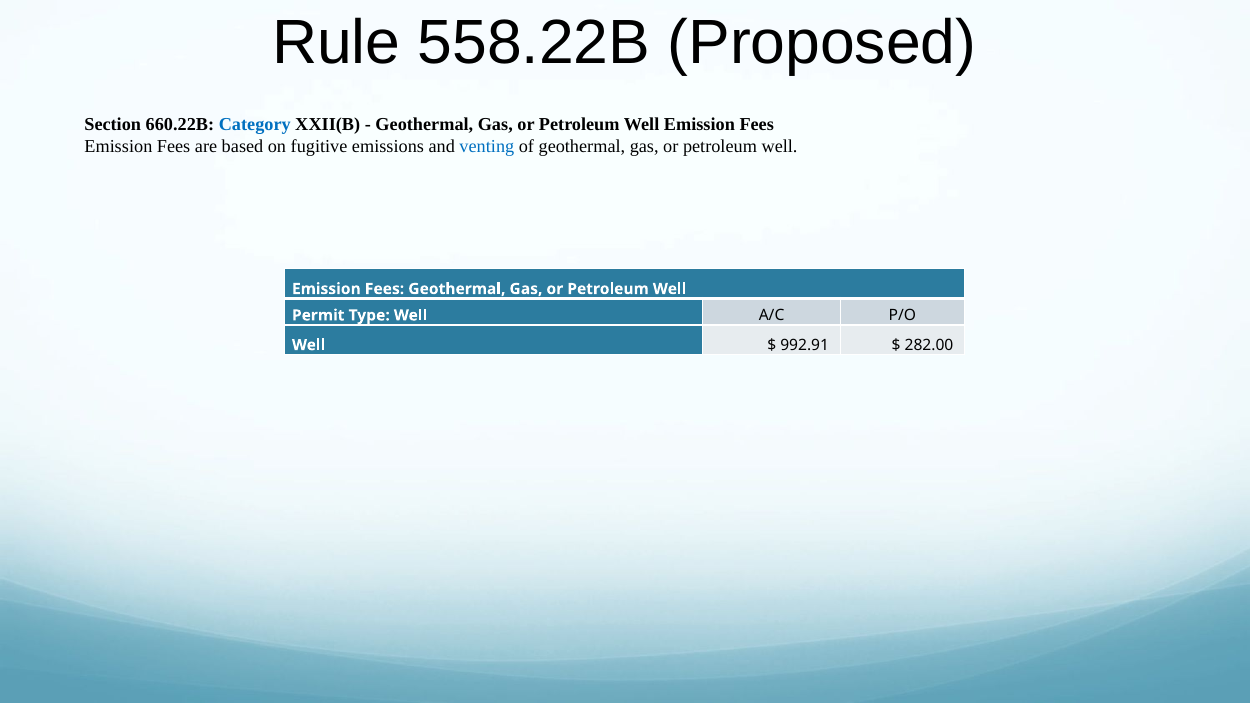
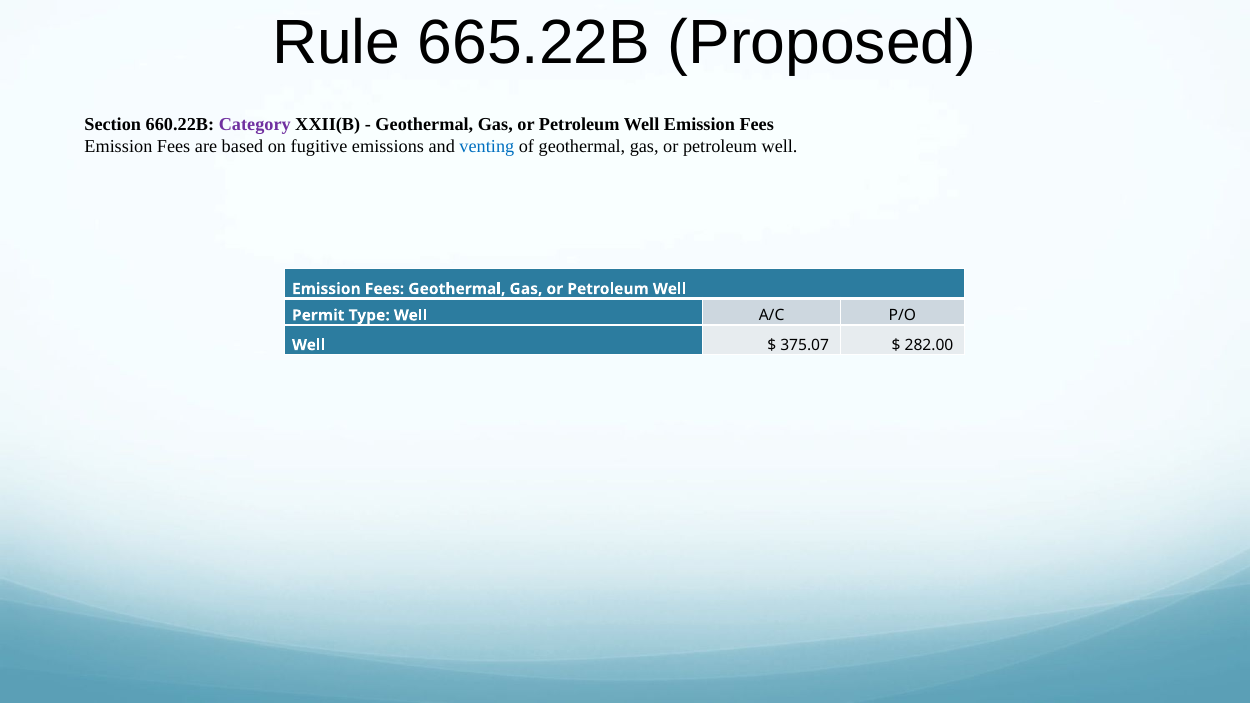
558.22B: 558.22B -> 665.22B
Category colour: blue -> purple
992.91: 992.91 -> 375.07
